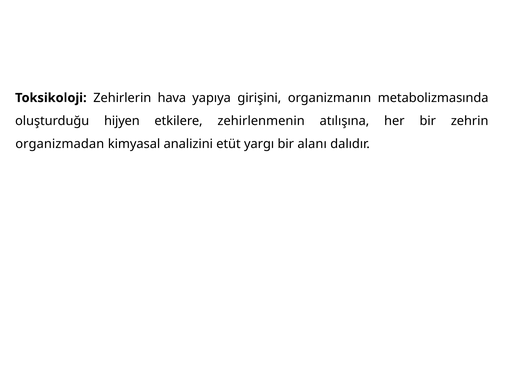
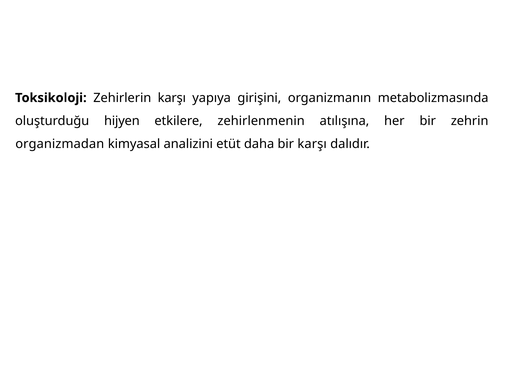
Zehirlerin hava: hava -> karşı
yargı: yargı -> daha
bir alanı: alanı -> karşı
